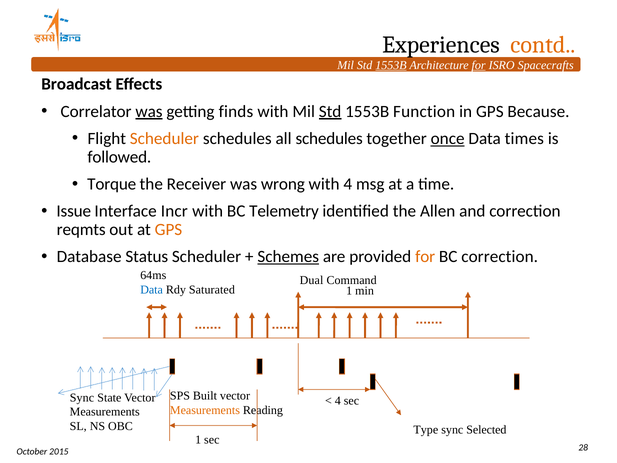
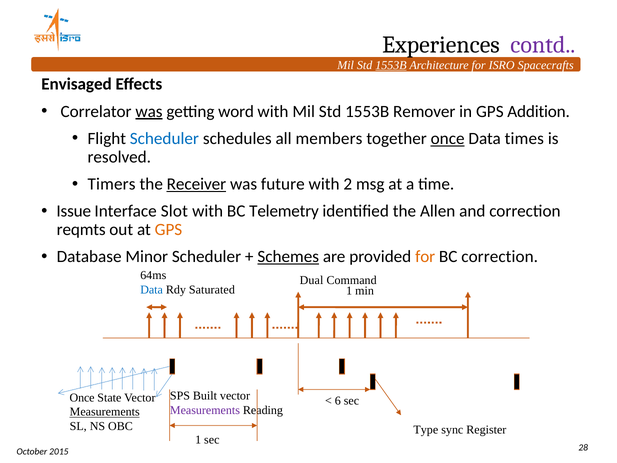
contd colour: orange -> purple
for at (479, 65) underline: present -> none
Broadcast: Broadcast -> Envisaged
finds: finds -> word
Std at (330, 111) underline: present -> none
Function: Function -> Remover
Because: Because -> Addition
Scheduler at (164, 138) colour: orange -> blue
all schedules: schedules -> members
followed: followed -> resolved
Torque: Torque -> Timers
Receiver underline: none -> present
wrong: wrong -> future
with 4: 4 -> 2
Incr: Incr -> Slot
Status: Status -> Minor
Sync at (82, 397): Sync -> Once
4 at (338, 401): 4 -> 6
Measurements at (205, 410) colour: orange -> purple
Measurements at (105, 412) underline: none -> present
Selected: Selected -> Register
